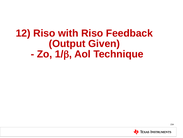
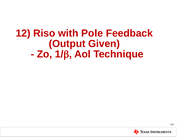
with Riso: Riso -> Pole
